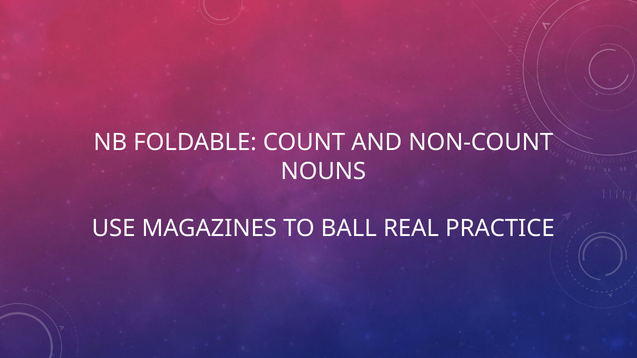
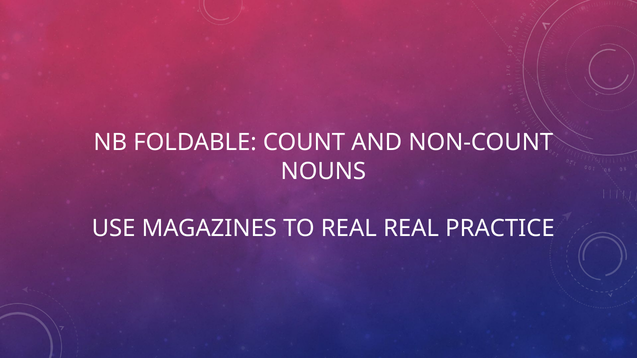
TO BALL: BALL -> REAL
